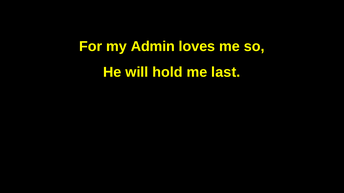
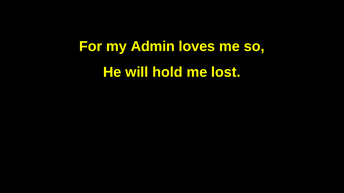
last: last -> lost
